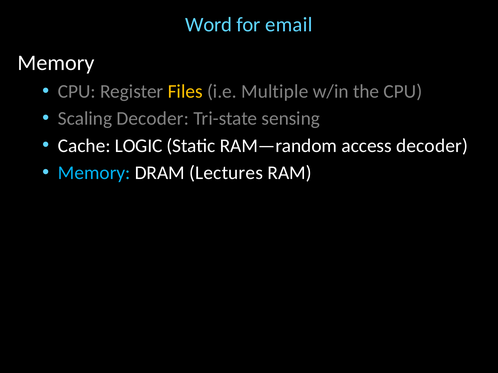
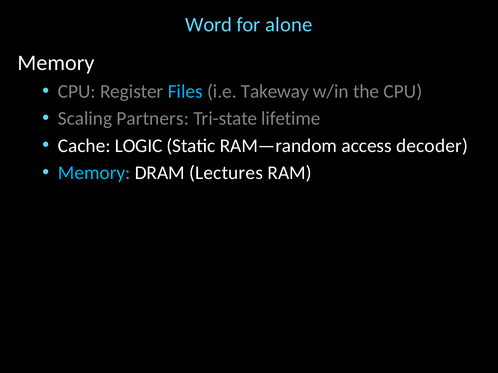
email: email -> alone
Files colour: yellow -> light blue
Multiple: Multiple -> Takeway
Scaling Decoder: Decoder -> Partners
sensing: sensing -> lifetime
